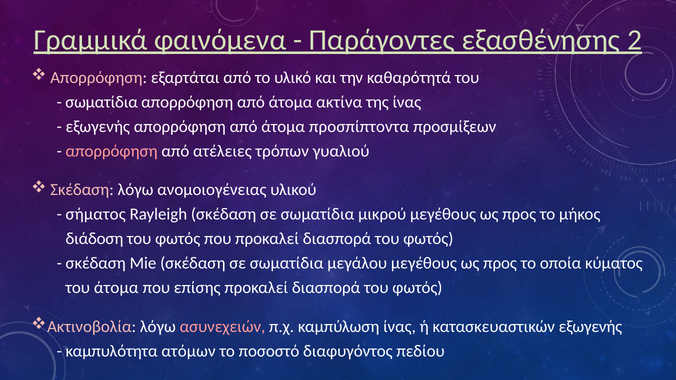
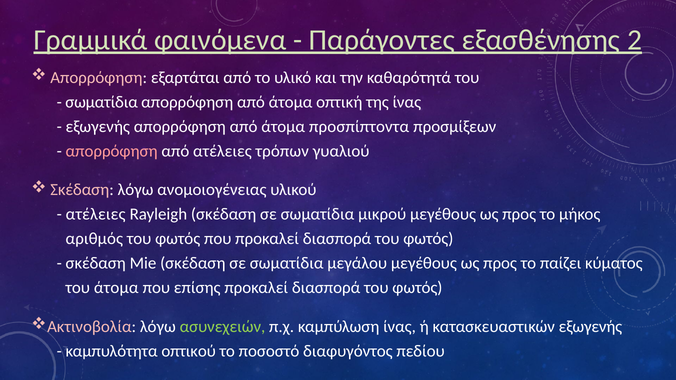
ακτίνα: ακτίνα -> οπτική
σήματος at (96, 214): σήματος -> ατέλειες
διάδοση: διάδοση -> αριθμός
οποία: οποία -> παίζει
ασυνεχειών colour: pink -> light green
ατόμων: ατόμων -> οπτικού
